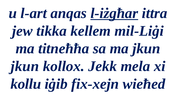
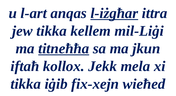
titneħħa underline: none -> present
jkun at (25, 67): jkun -> iftaħ
kollu at (26, 84): kollu -> tikka
